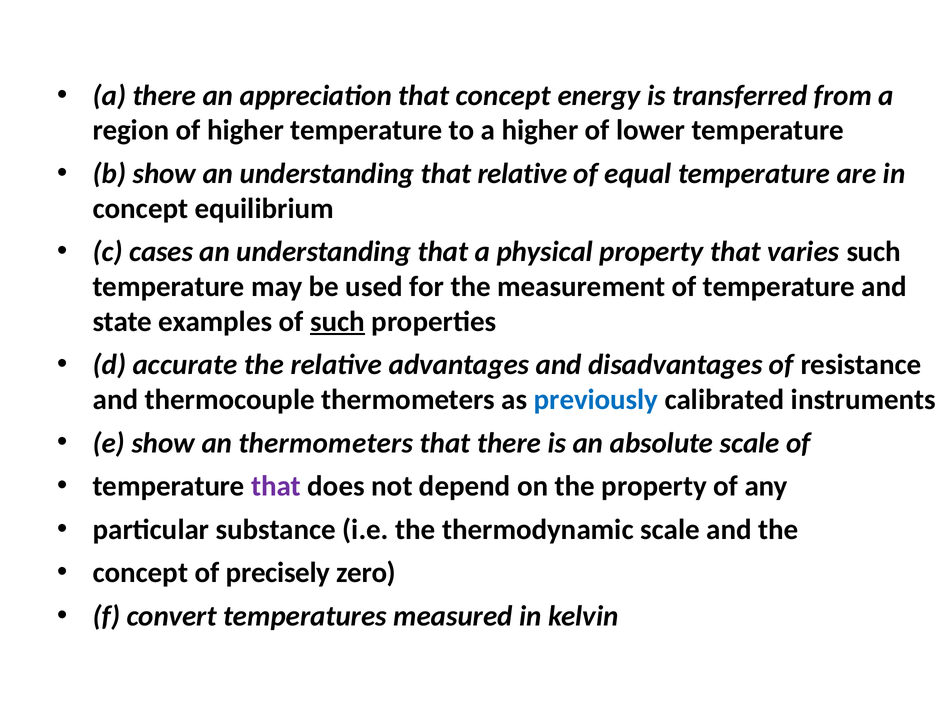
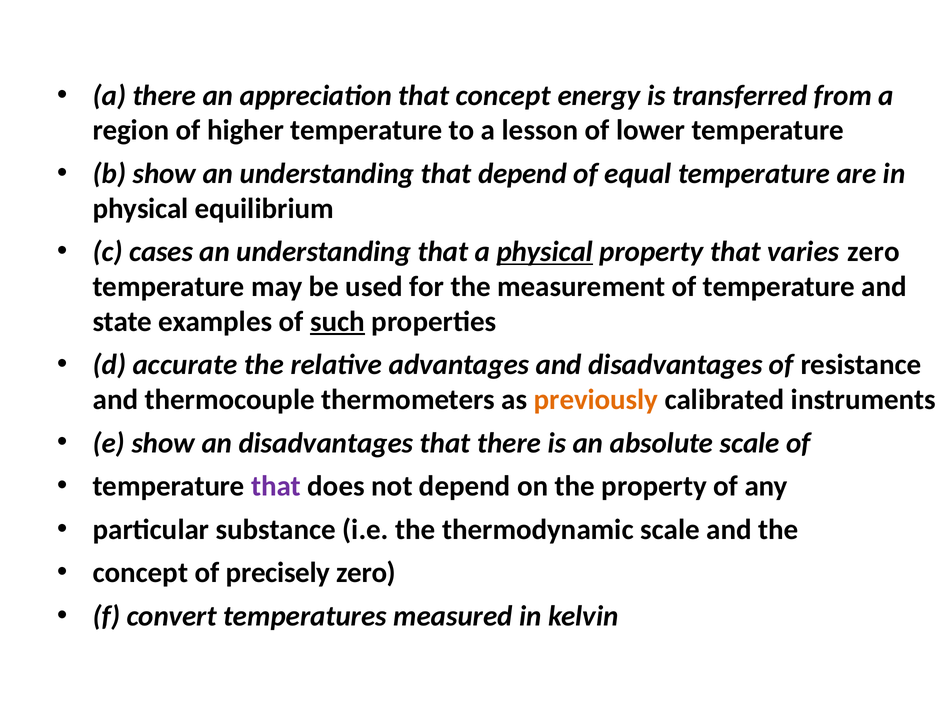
a higher: higher -> lesson
that relative: relative -> depend
concept at (141, 209): concept -> physical
physical at (545, 252) underline: none -> present
varies such: such -> zero
previously colour: blue -> orange
an thermometers: thermometers -> disadvantages
